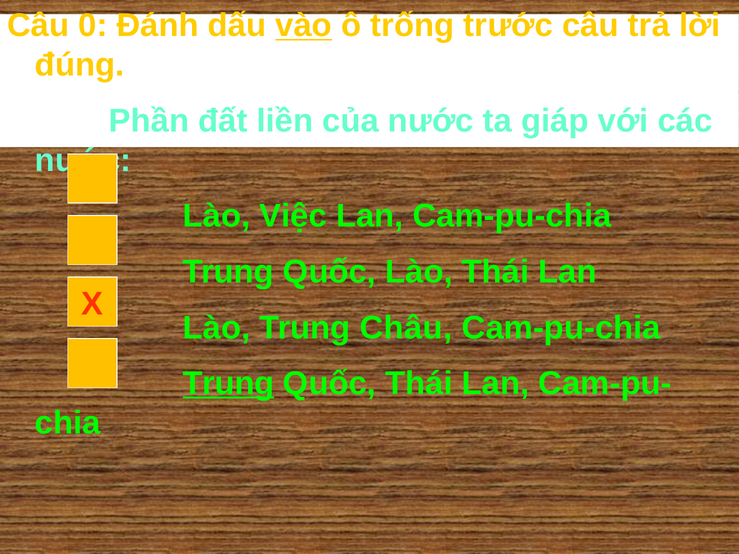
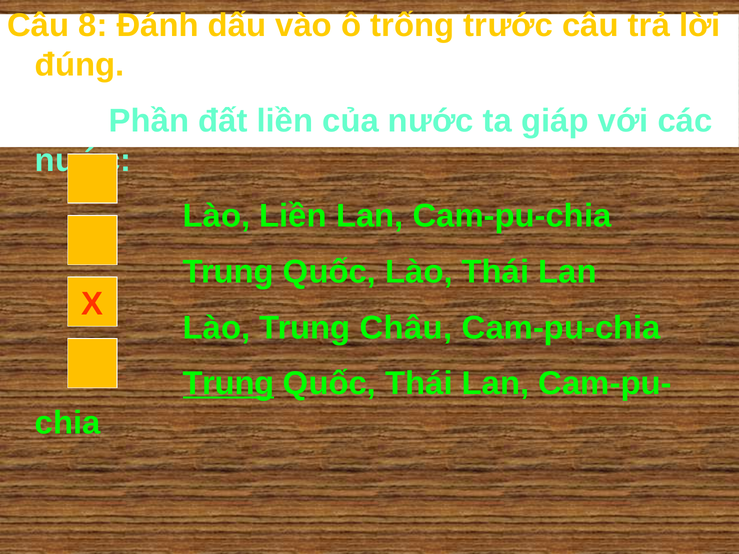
0: 0 -> 8
vào underline: present -> none
Lào Việc: Việc -> Liền
